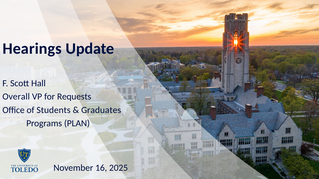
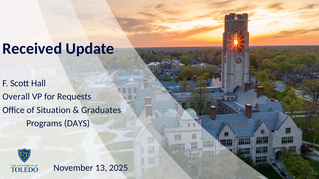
Hearings: Hearings -> Received
Students: Students -> Situation
PLAN: PLAN -> DAYS
16: 16 -> 13
